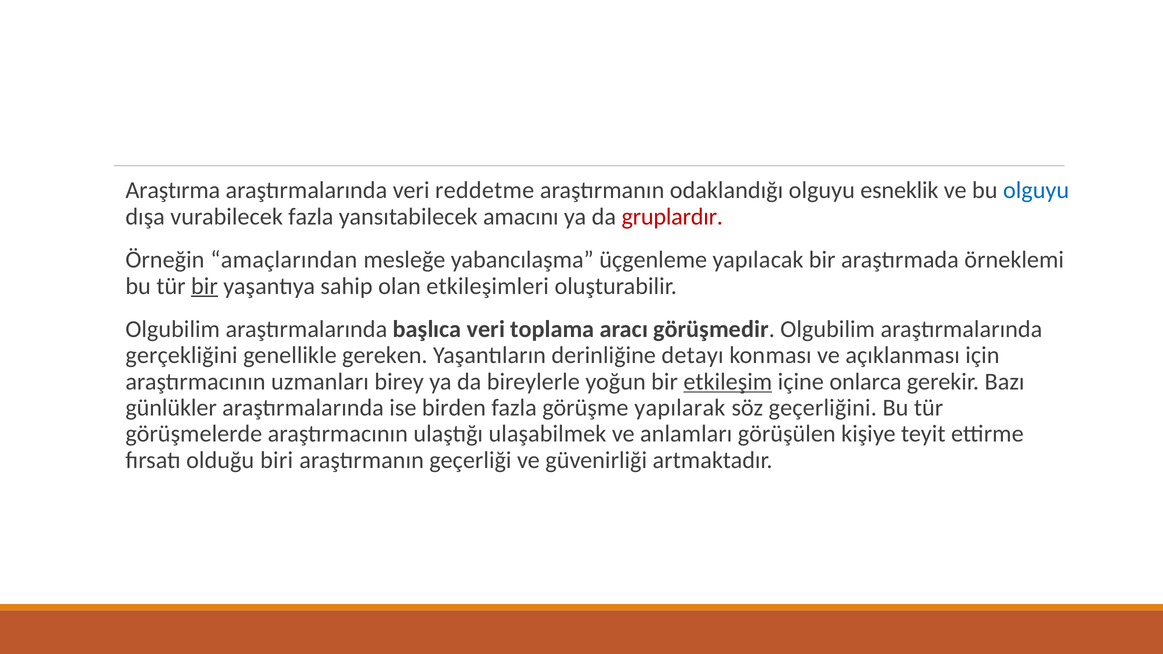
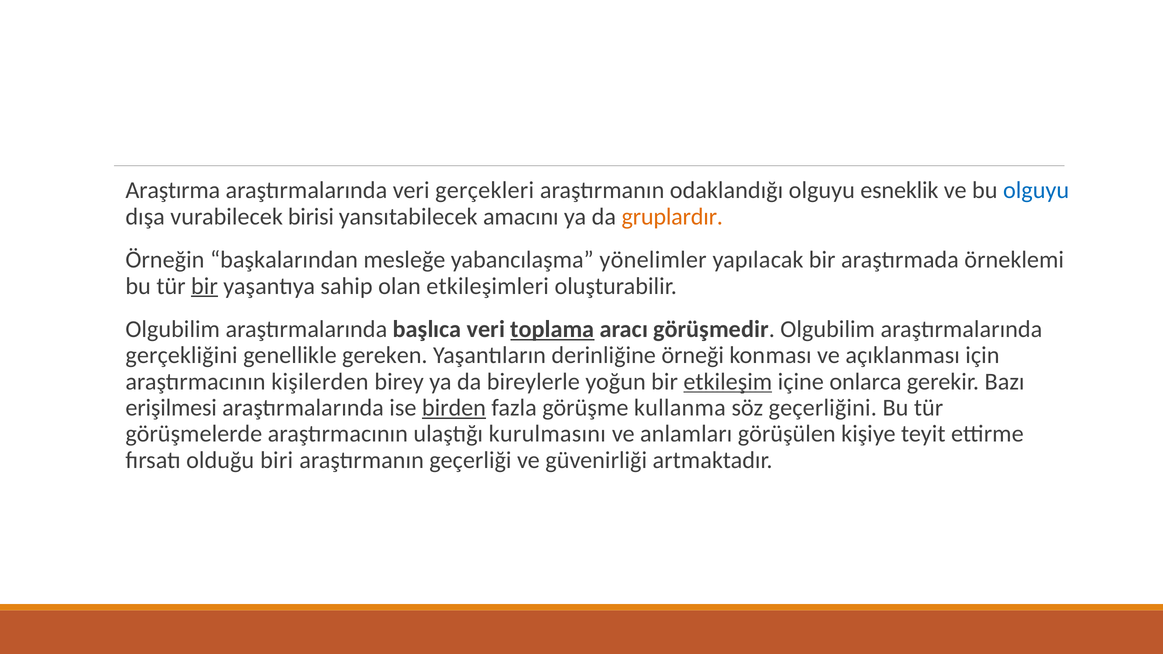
reddetme: reddetme -> gerçekleri
vurabilecek fazla: fazla -> birisi
gruplardır colour: red -> orange
amaçlarından: amaçlarından -> başkalarından
üçgenleme: üçgenleme -> yönelimler
toplama underline: none -> present
detayı: detayı -> örneği
uzmanları: uzmanları -> kişilerden
günlükler: günlükler -> erişilmesi
birden underline: none -> present
yapılarak: yapılarak -> kullanma
ulaşabilmek: ulaşabilmek -> kurulmasını
